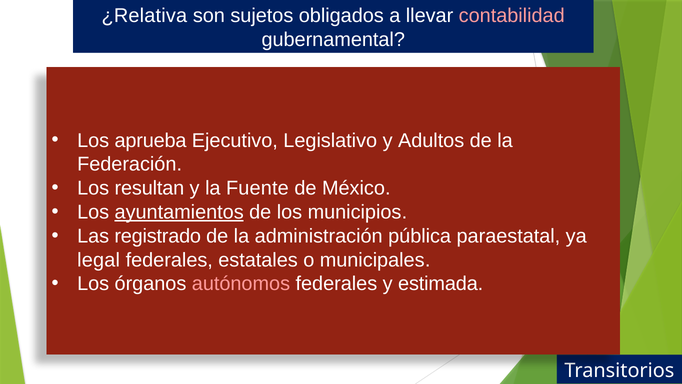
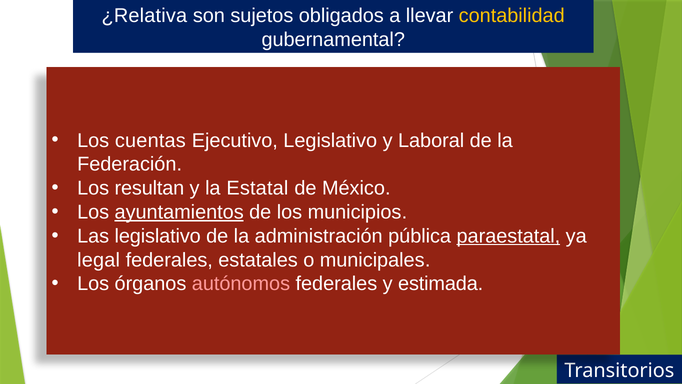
contabilidad colour: pink -> yellow
aprueba: aprueba -> cuentas
Adultos: Adultos -> Laboral
Fuente: Fuente -> Estatal
Las registrado: registrado -> legislativo
paraestatal underline: none -> present
